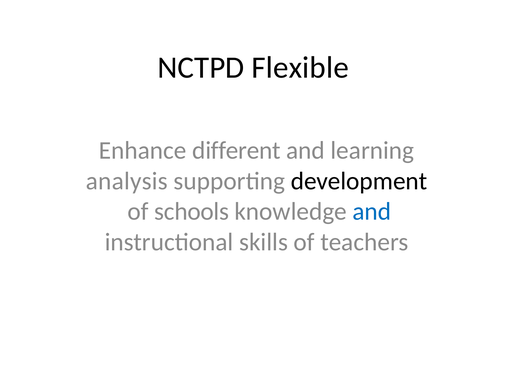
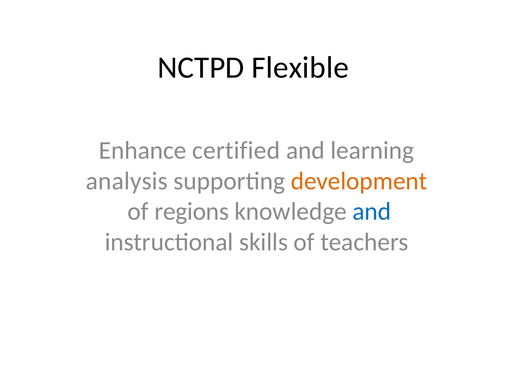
different: different -> certified
development colour: black -> orange
schools: schools -> regions
